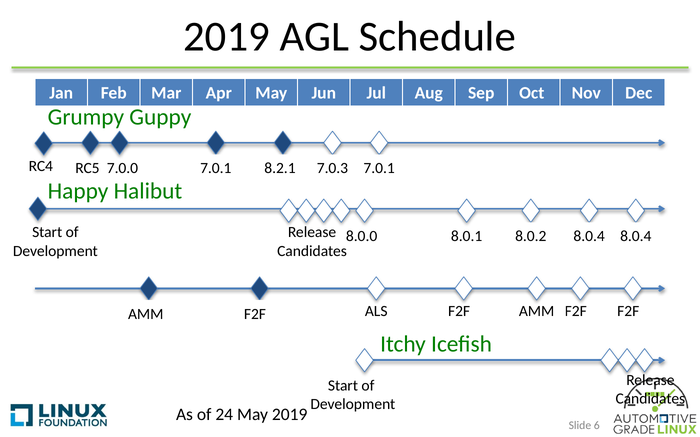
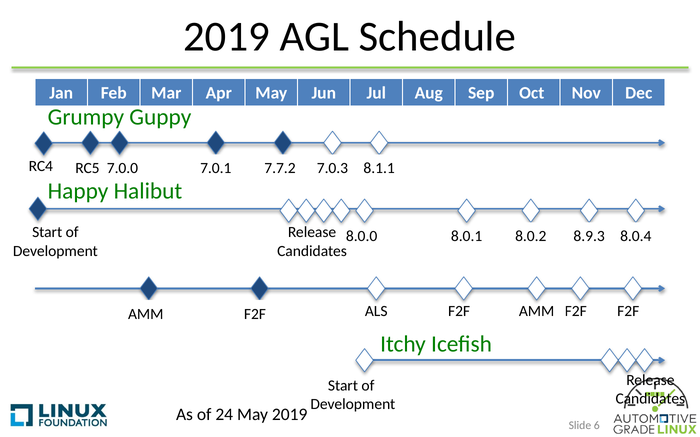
8.2.1: 8.2.1 -> 7.7.2
7.0.1 at (379, 168): 7.0.1 -> 8.1.1
8.0.1 8.0.4: 8.0.4 -> 8.9.3
